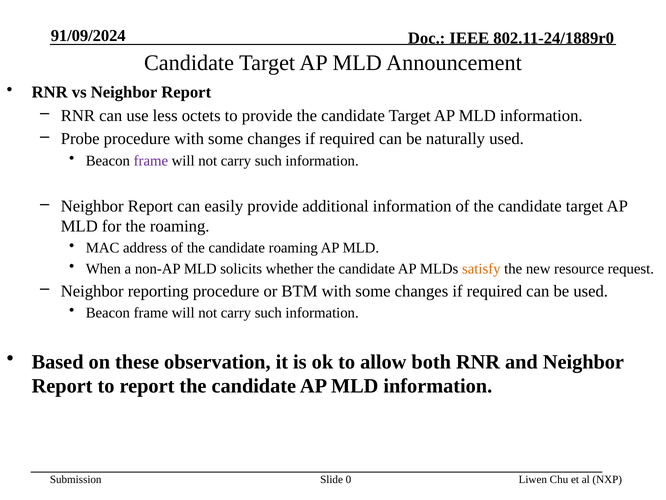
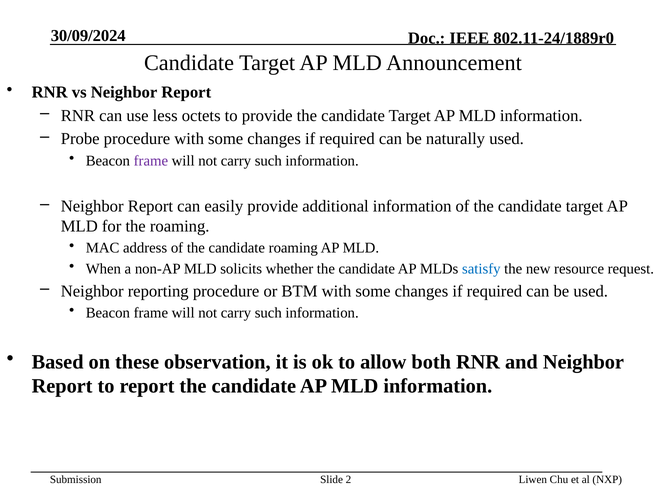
91/09/2024: 91/09/2024 -> 30/09/2024
satisfy colour: orange -> blue
0: 0 -> 2
